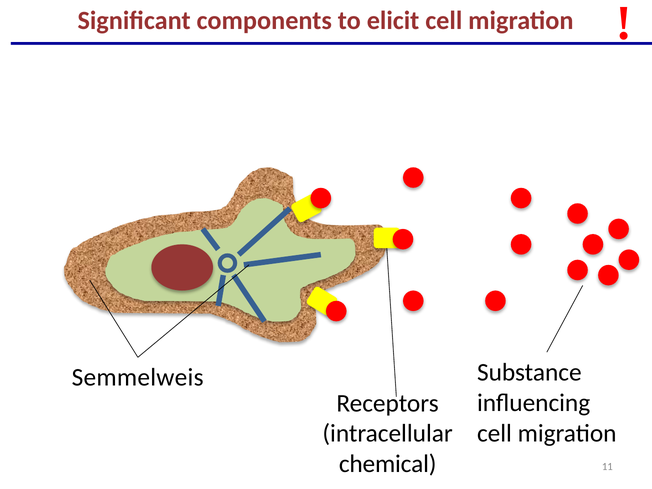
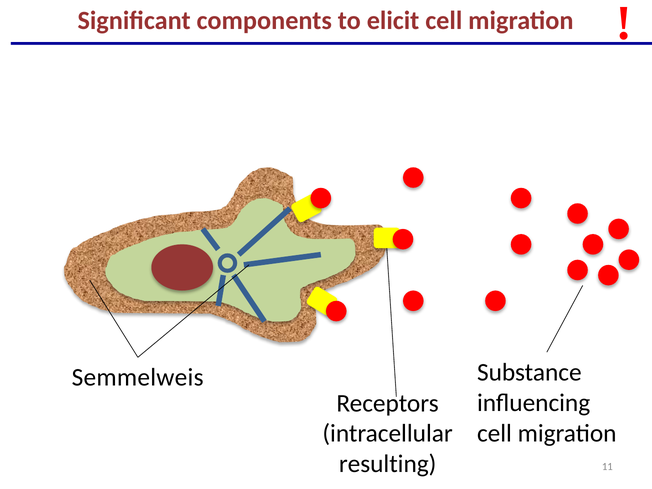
chemical: chemical -> resulting
